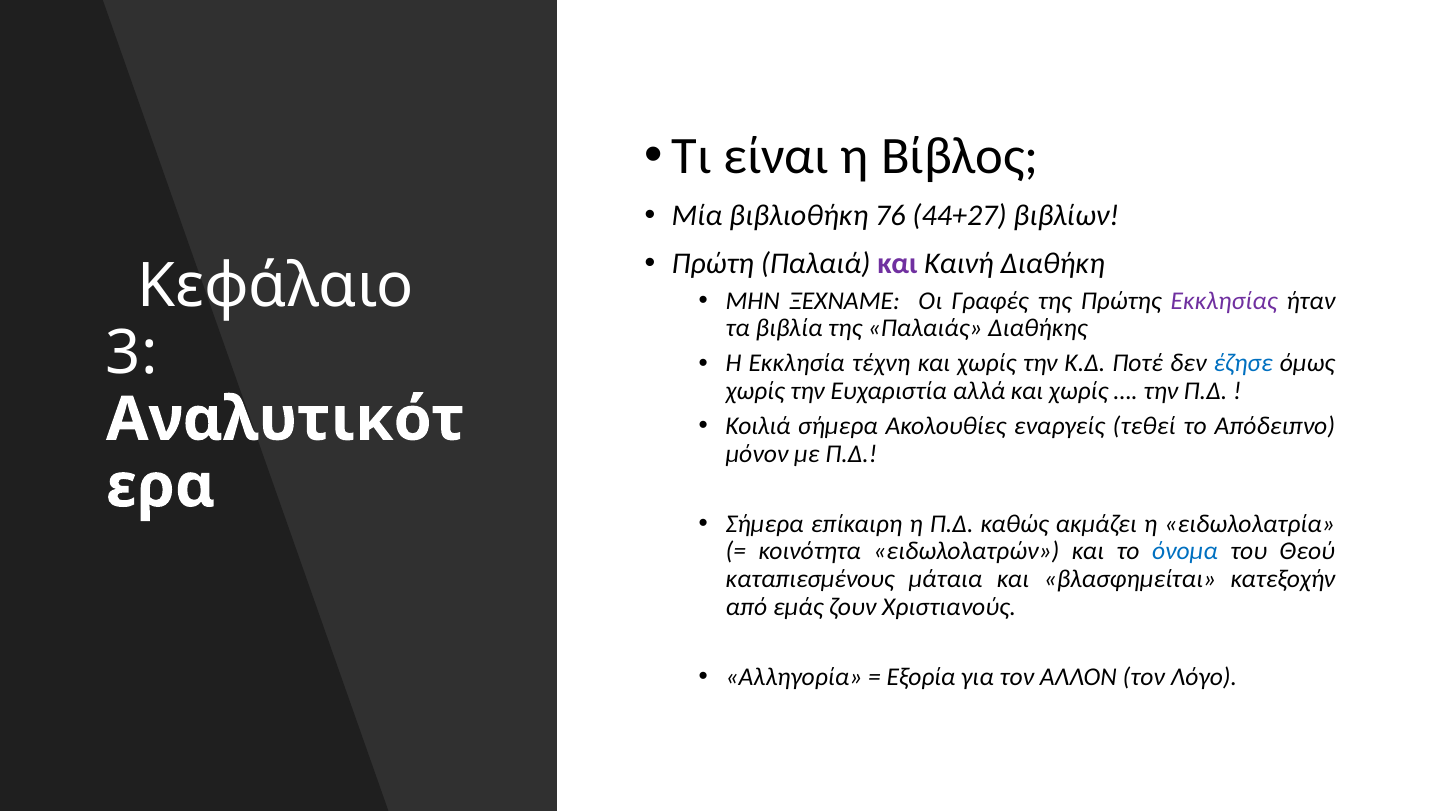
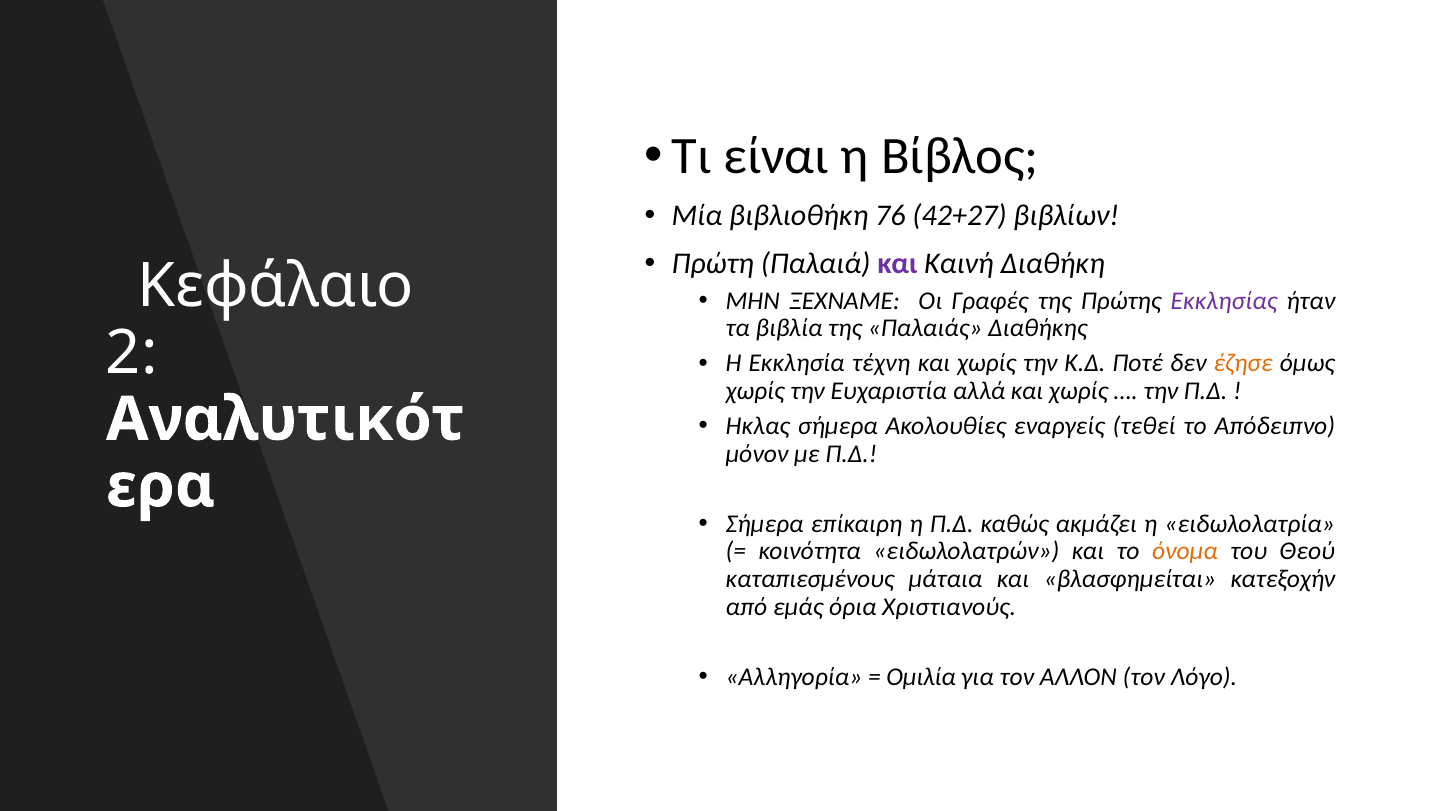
44+27: 44+27 -> 42+27
3: 3 -> 2
έζησε colour: blue -> orange
Κοιλιά: Κοιλιά -> Ηκλας
όνομα colour: blue -> orange
ζουν: ζουν -> όρια
Εξορία: Εξορία -> Ομιλία
